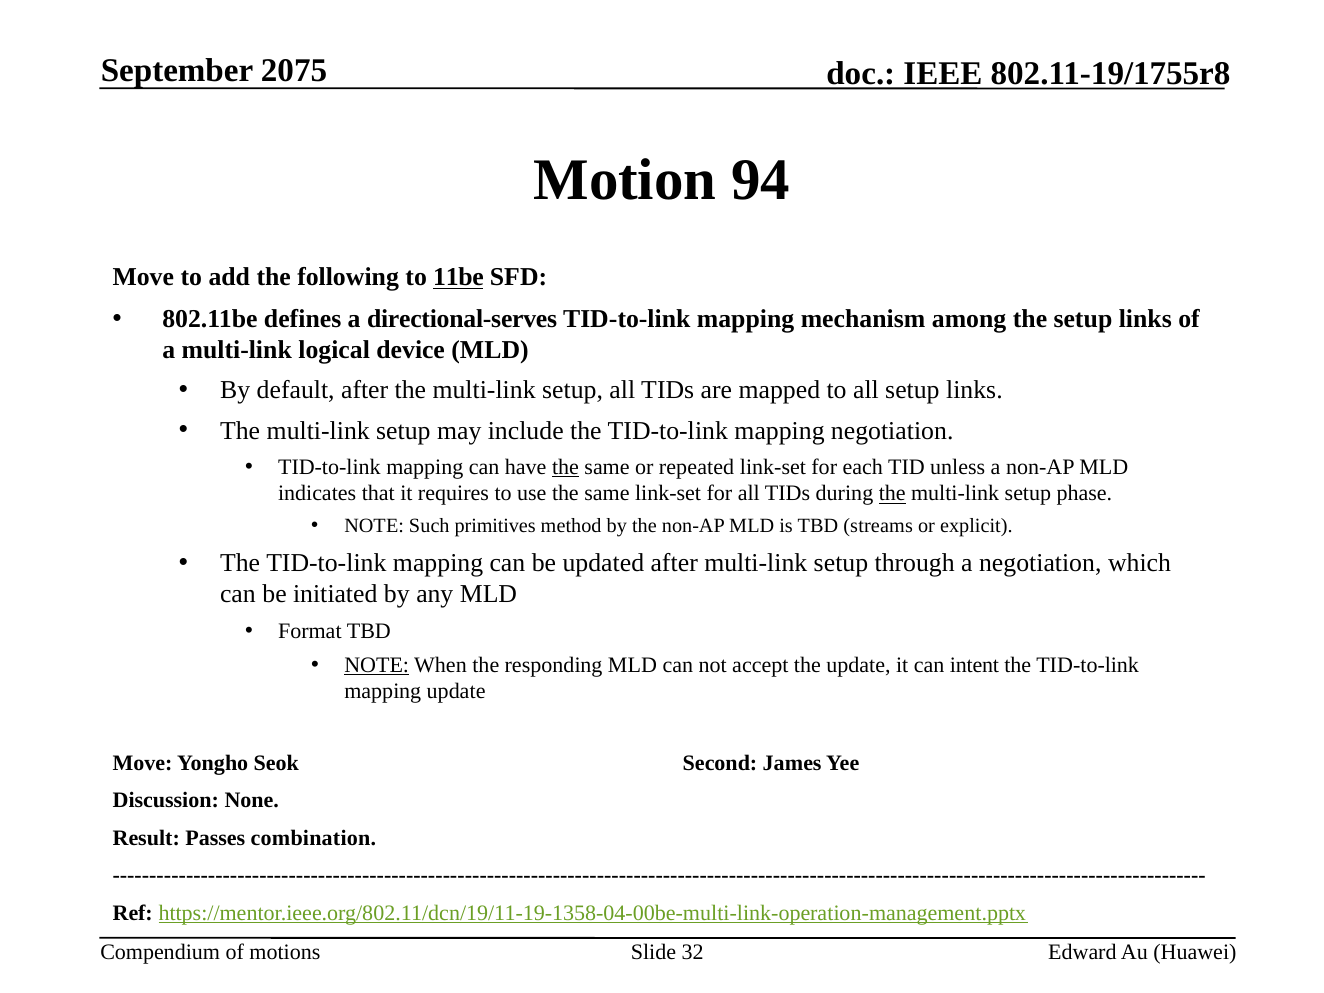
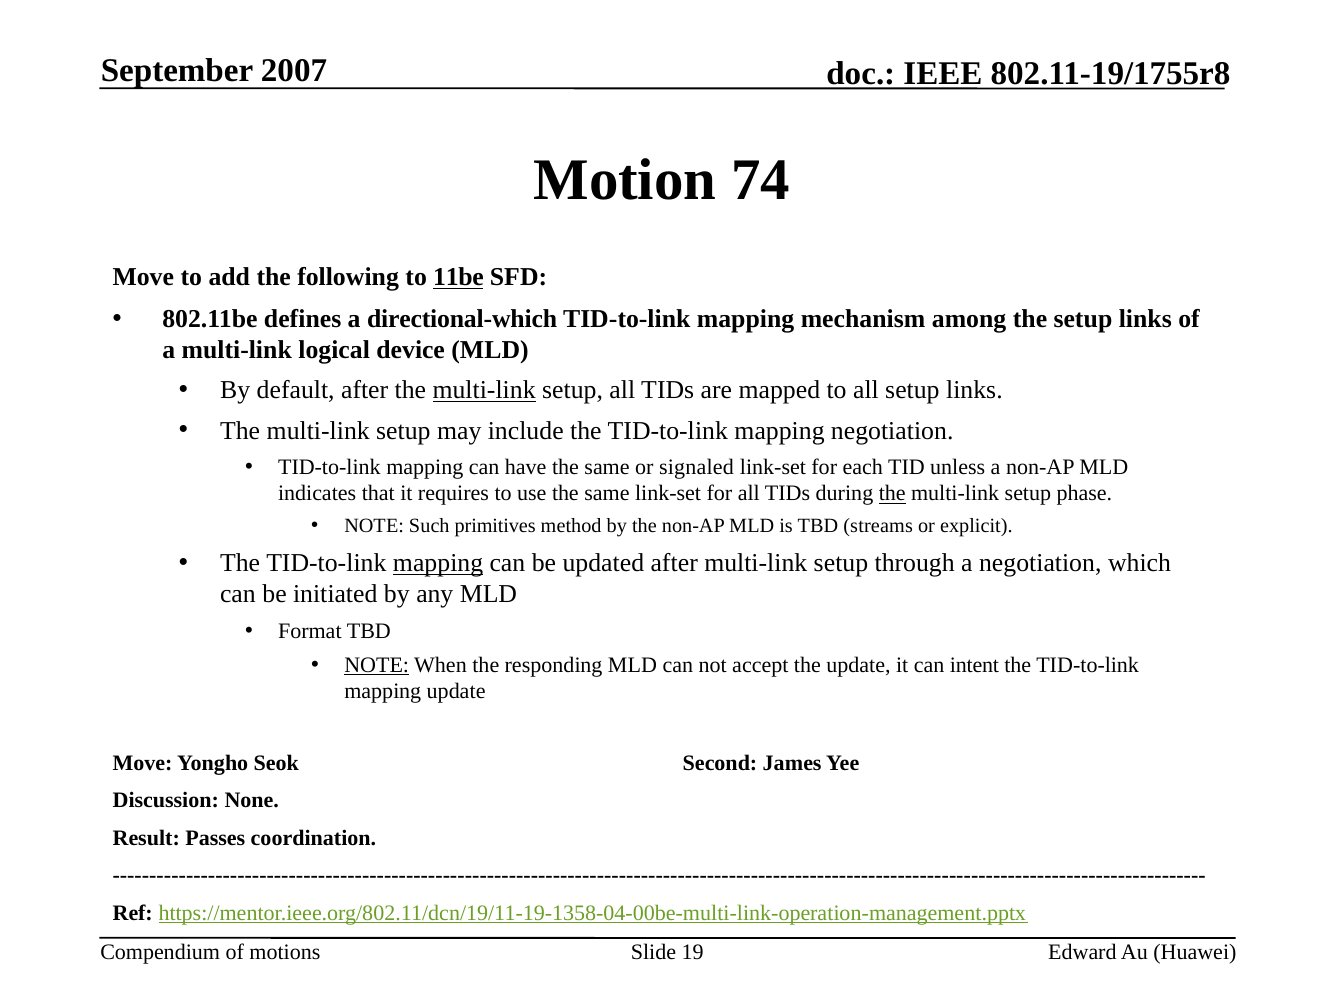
2075: 2075 -> 2007
94: 94 -> 74
directional-serves: directional-serves -> directional-which
multi-link at (484, 390) underline: none -> present
the at (565, 467) underline: present -> none
repeated: repeated -> signaled
mapping at (438, 563) underline: none -> present
combination: combination -> coordination
32: 32 -> 19
